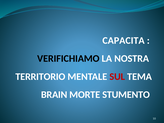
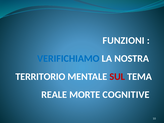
CAPACITA: CAPACITA -> FUNZIONI
VERIFICHIAMO colour: black -> blue
BRAIN: BRAIN -> REALE
STUMENTO: STUMENTO -> COGNITIVE
